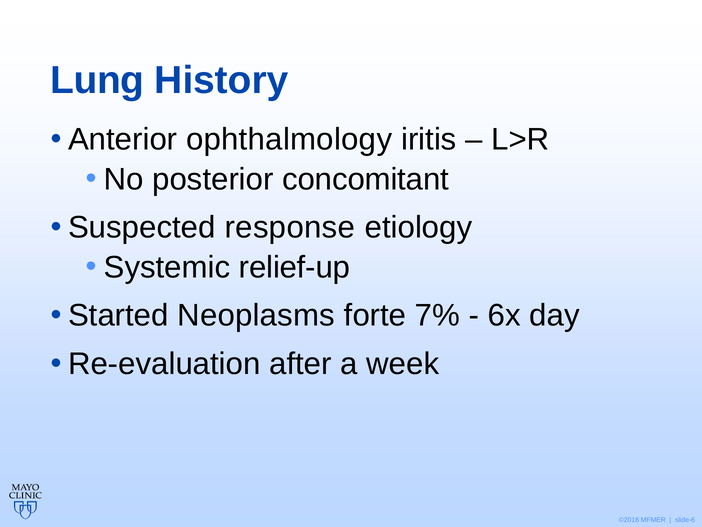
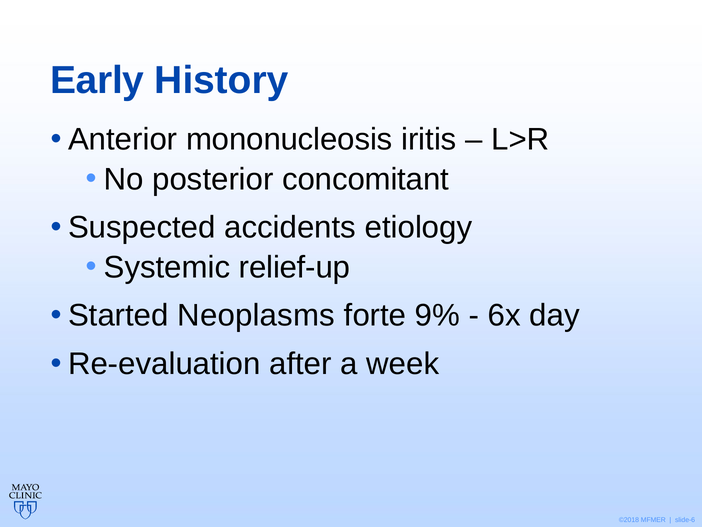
Lung: Lung -> Early
ophthalmology: ophthalmology -> mononucleosis
response: response -> accidents
7%: 7% -> 9%
